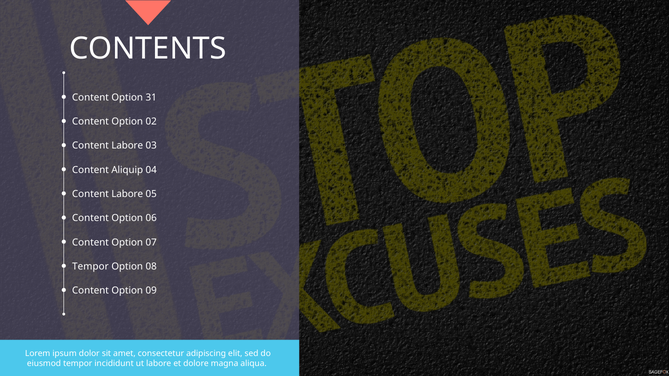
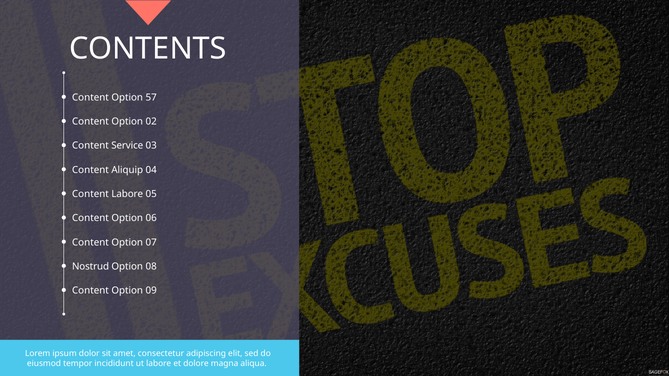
31: 31 -> 57
Labore at (127, 146): Labore -> Service
Tempor at (90, 267): Tempor -> Nostrud
